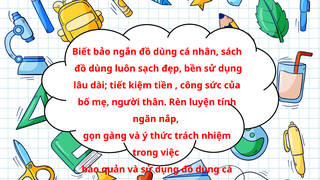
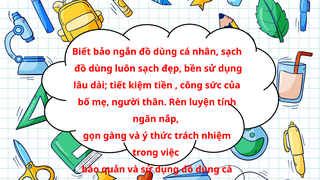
nhân sách: sách -> sạch
